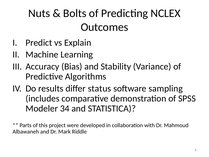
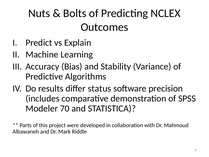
sampling: sampling -> precision
34: 34 -> 70
